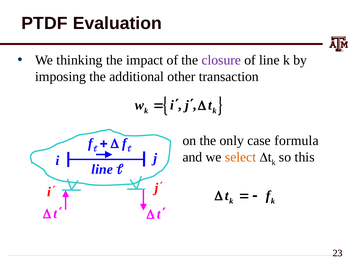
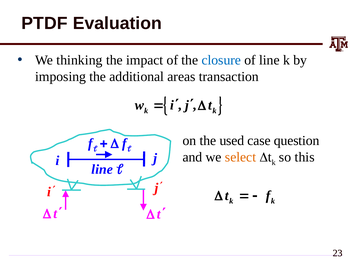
closure colour: purple -> blue
other: other -> areas
only: only -> used
formula: formula -> question
